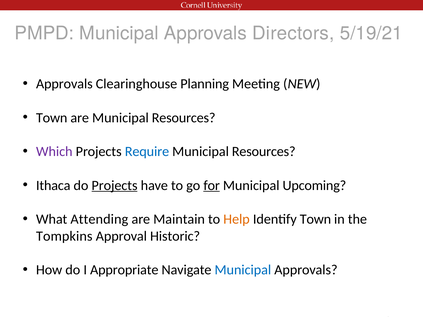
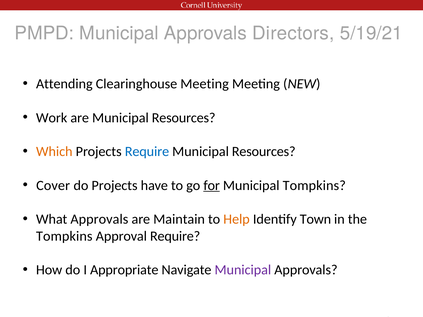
Approvals at (64, 84): Approvals -> Attending
Clearinghouse Planning: Planning -> Meeting
Town at (52, 118): Town -> Work
Which colour: purple -> orange
Ithaca: Ithaca -> Cover
Projects at (115, 185) underline: present -> none
Municipal Upcoming: Upcoming -> Tompkins
What Attending: Attending -> Approvals
Approval Historic: Historic -> Require
Municipal at (243, 270) colour: blue -> purple
